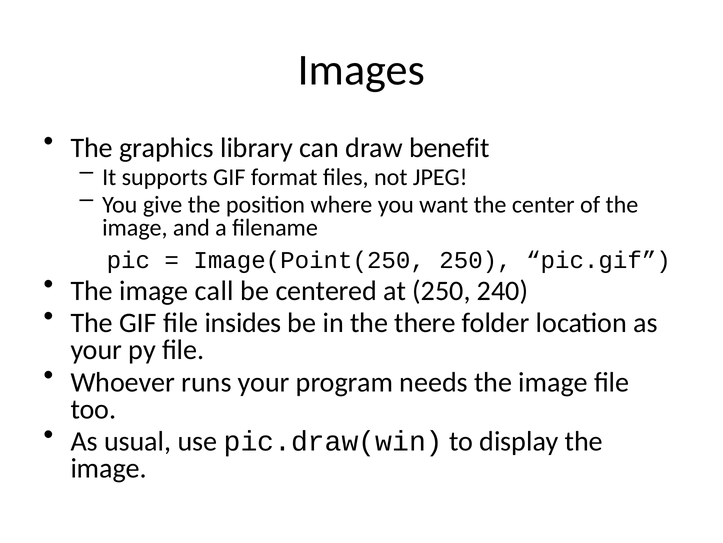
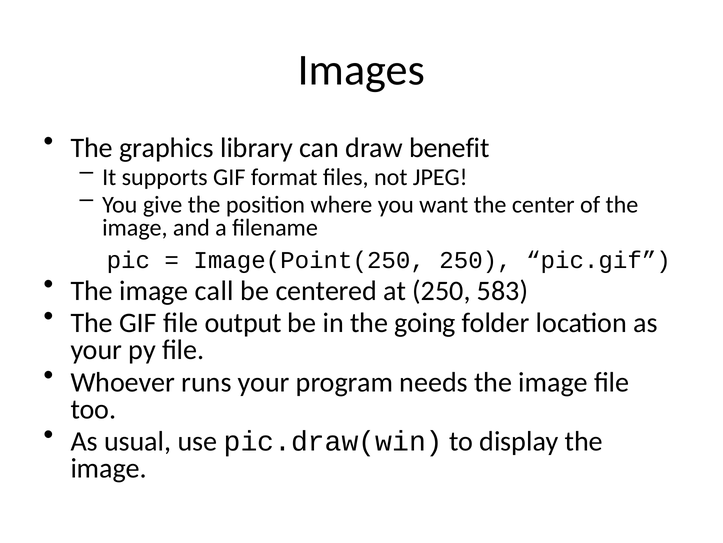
240: 240 -> 583
insides: insides -> output
there: there -> going
